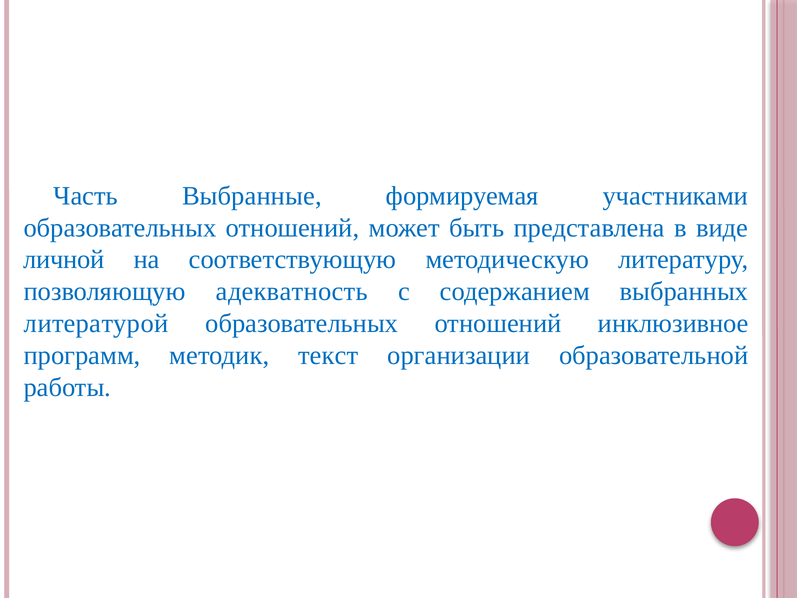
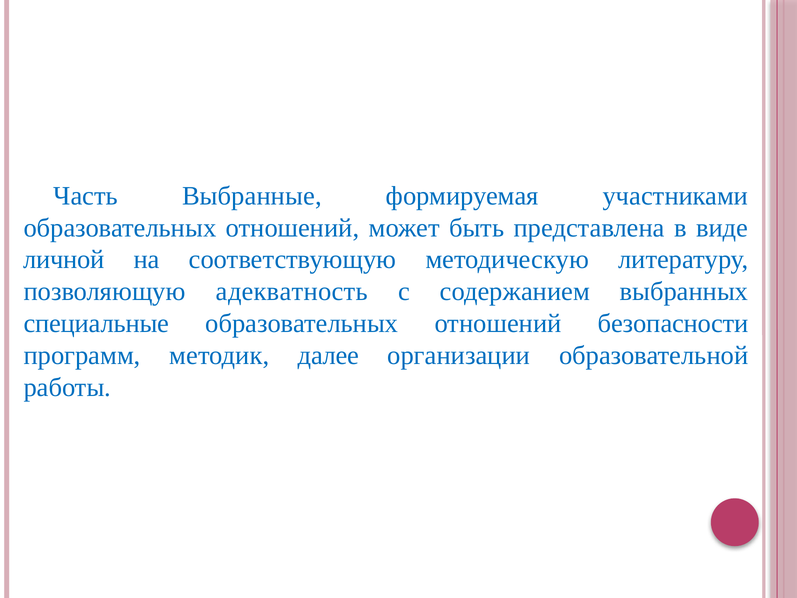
литературой: литературой -> специальные
инклюзивное: инклюзивное -> безопасности
текст: текст -> далее
